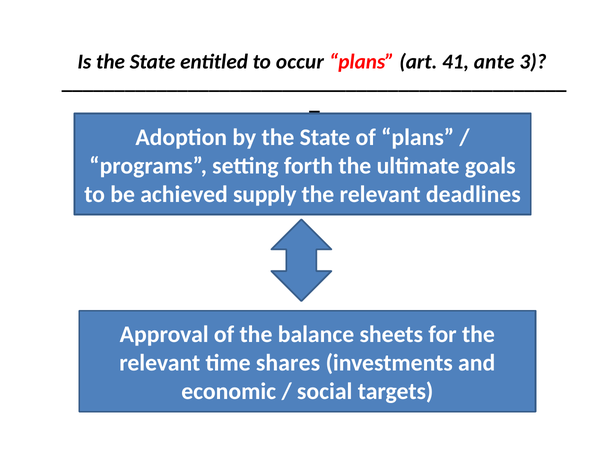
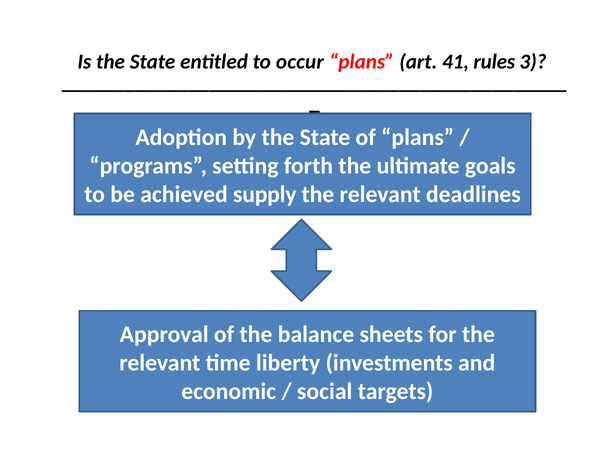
ante: ante -> rules
shares: shares -> liberty
